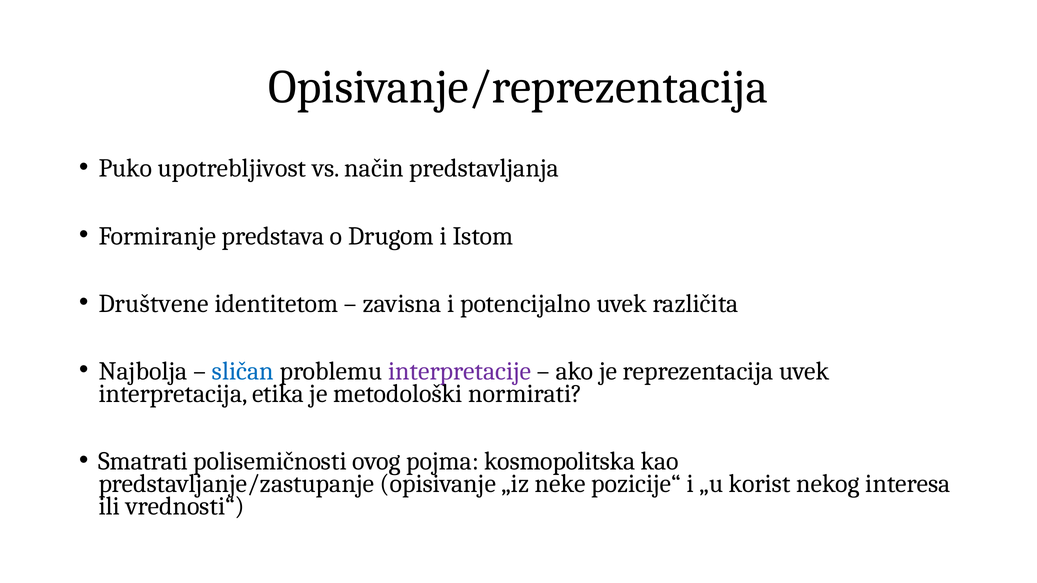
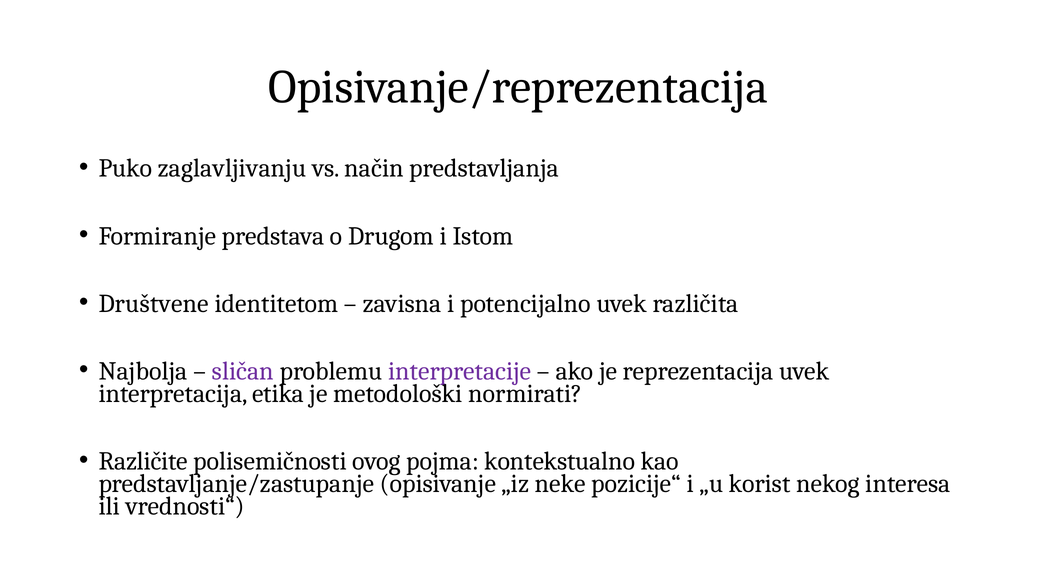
upotrebljivost: upotrebljivost -> zaglavljivanju
sličan colour: blue -> purple
Smatrati: Smatrati -> Različite
kosmopolitska: kosmopolitska -> kontekstualno
